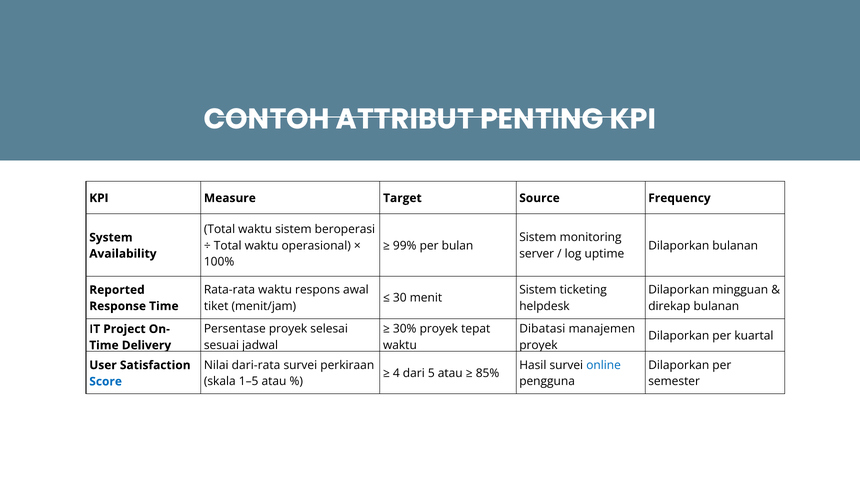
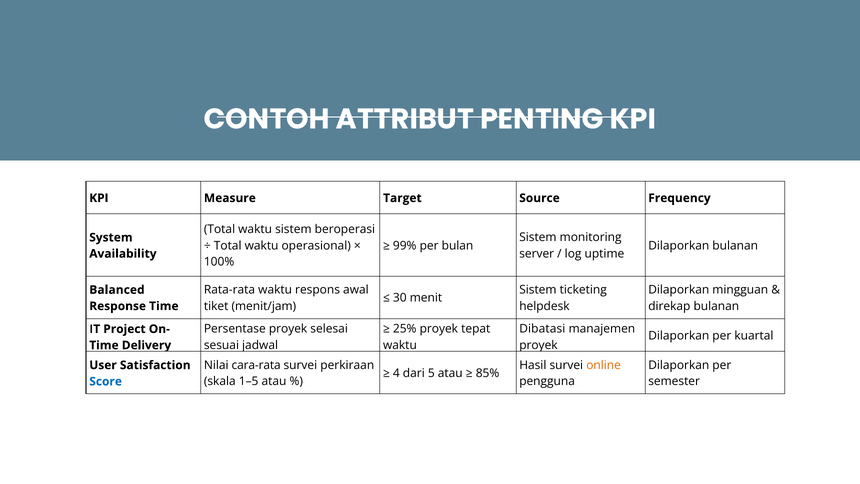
Reported: Reported -> Balanced
30%: 30% -> 25%
dari-rata: dari-rata -> cara-rata
online colour: blue -> orange
